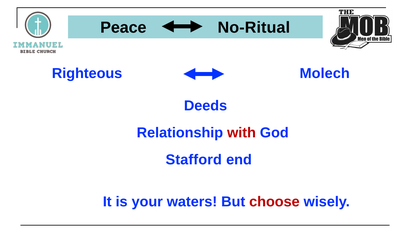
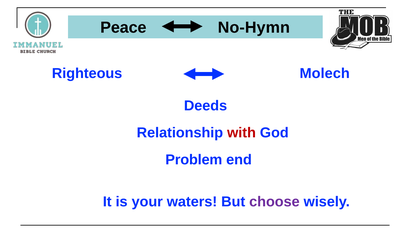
No-Ritual: No-Ritual -> No-Hymn
Stafford: Stafford -> Problem
choose colour: red -> purple
